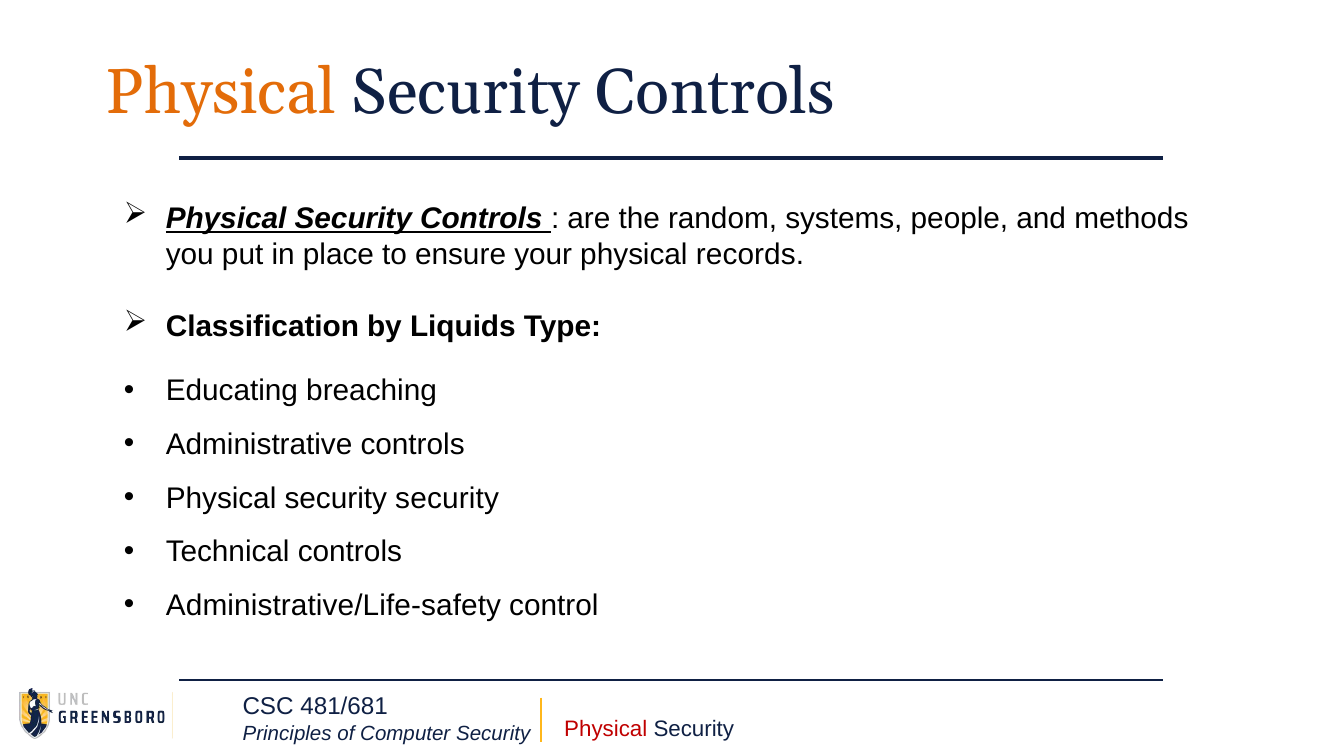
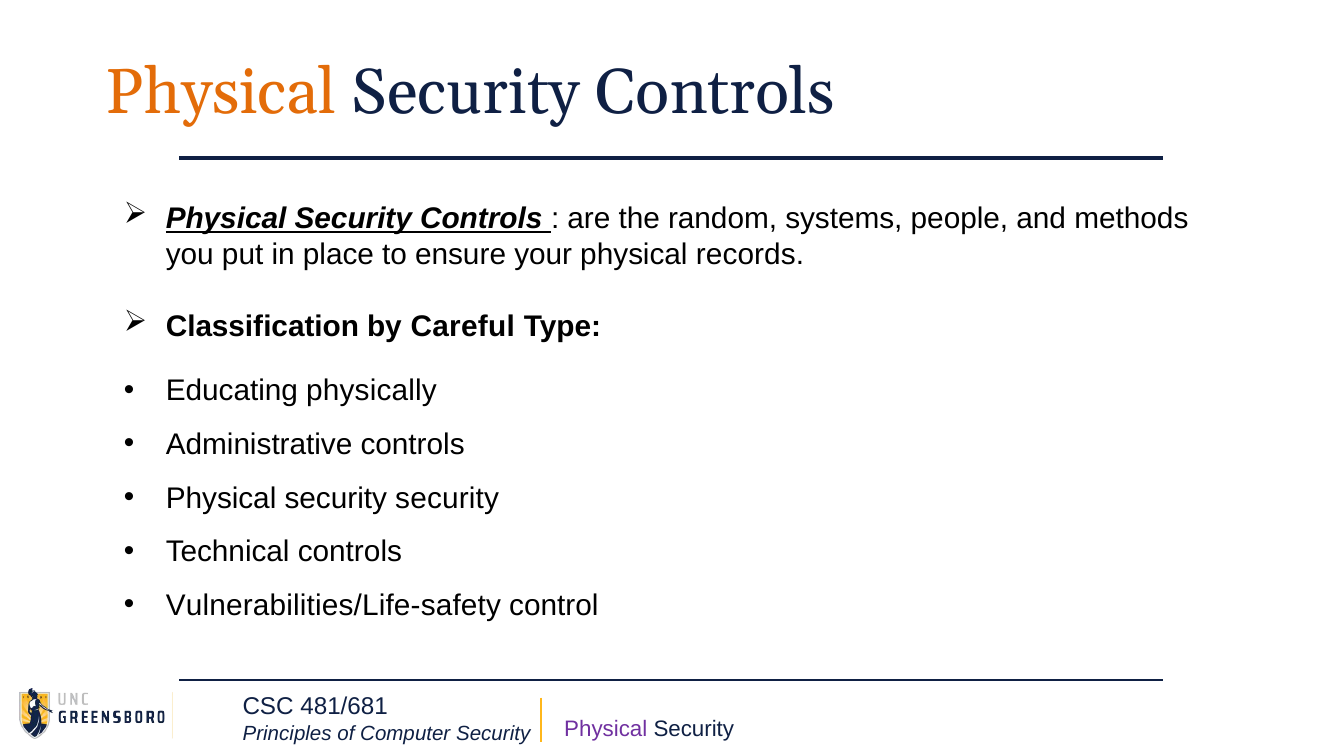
Liquids: Liquids -> Careful
breaching: breaching -> physically
Administrative/Life-safety: Administrative/Life-safety -> Vulnerabilities/Life-safety
Physical at (606, 729) colour: red -> purple
